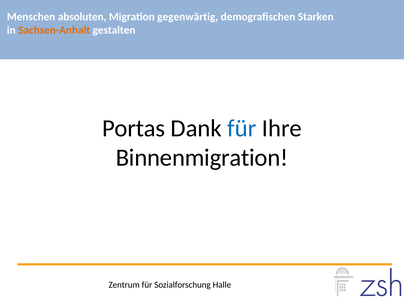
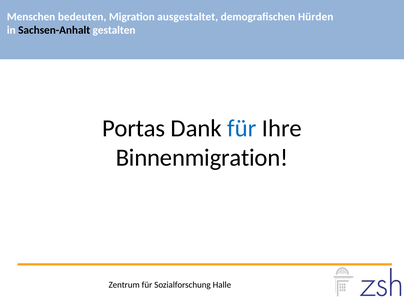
absoluten: absoluten -> bedeuten
gegenwärtig: gegenwärtig -> ausgestaltet
Starken: Starken -> Hürden
Sachsen-Anhalt colour: orange -> black
